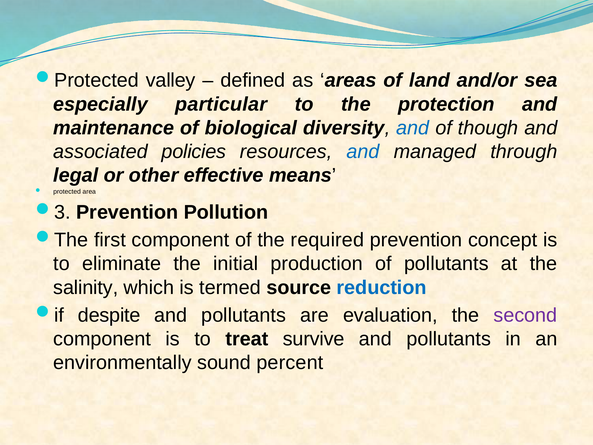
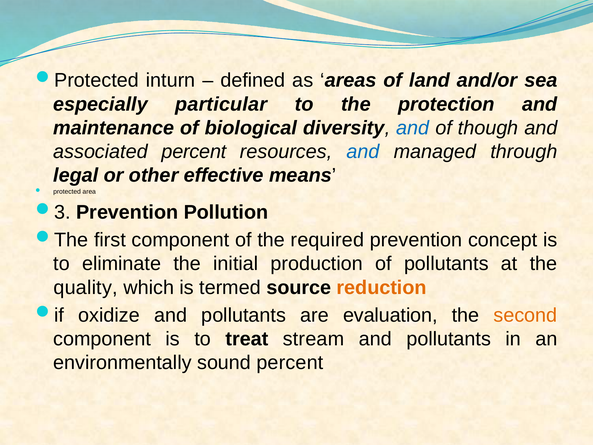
valley: valley -> inturn
associated policies: policies -> percent
salinity: salinity -> quality
reduction colour: blue -> orange
despite: despite -> oxidize
second colour: purple -> orange
survive: survive -> stream
